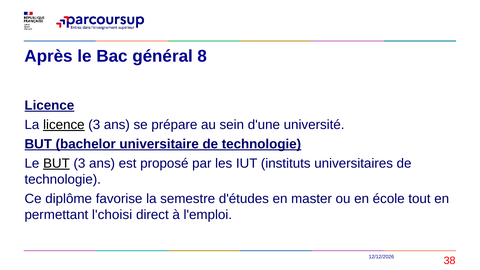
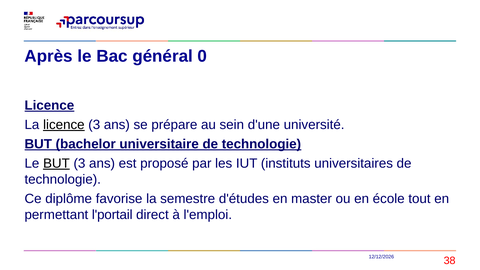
8: 8 -> 0
l'choisi: l'choisi -> l'portail
